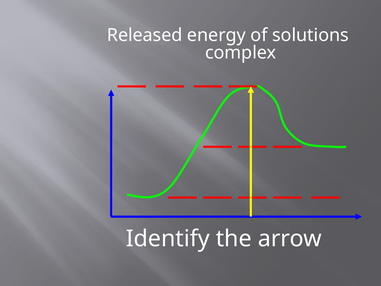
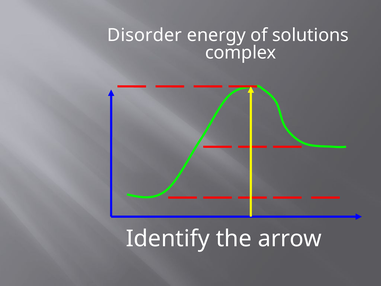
Released: Released -> Disorder
